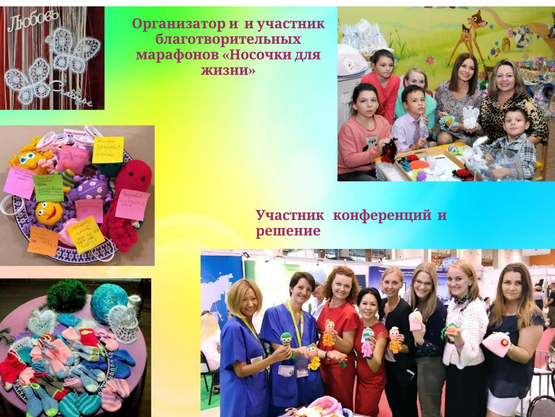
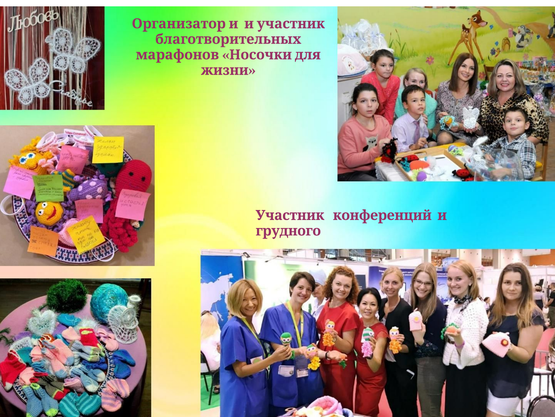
решение: решение -> грудного
